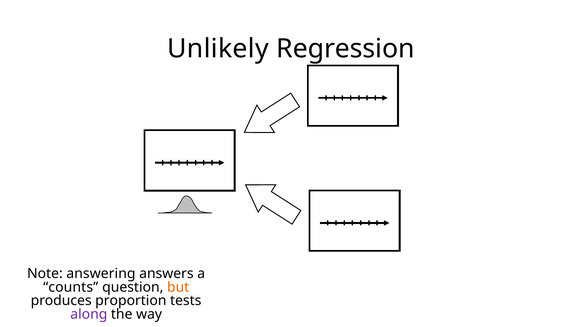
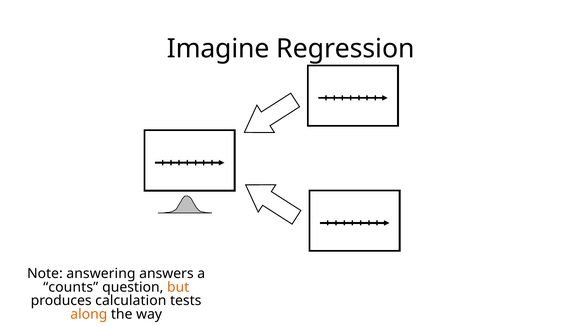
Unlikely: Unlikely -> Imagine
proportion: proportion -> calculation
along colour: purple -> orange
